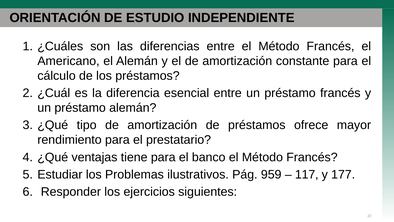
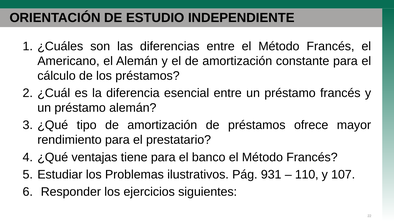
959: 959 -> 931
117: 117 -> 110
177: 177 -> 107
